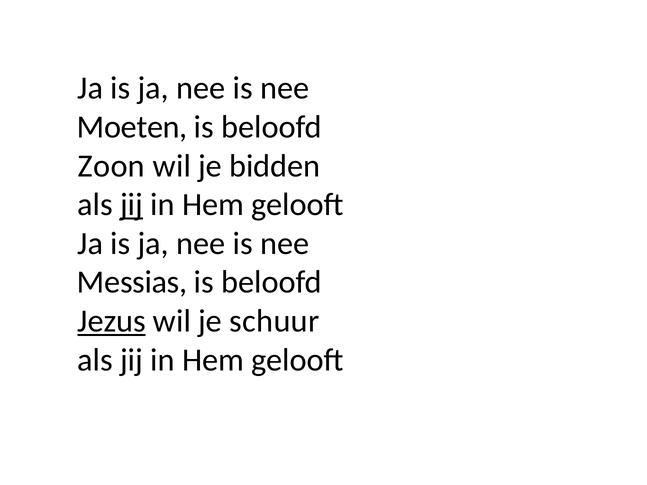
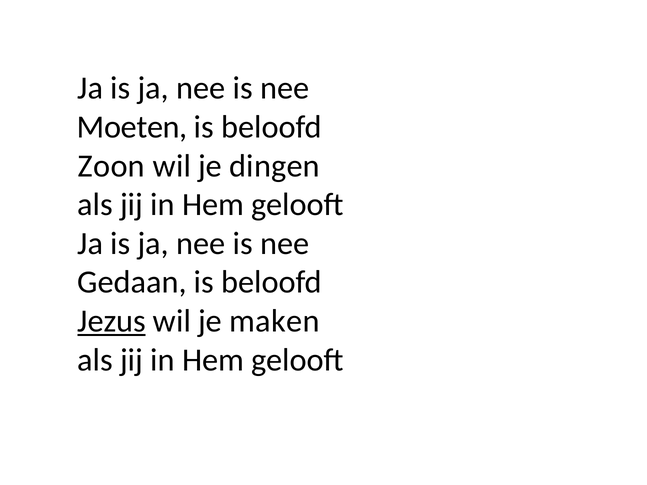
bidden: bidden -> dingen
jij at (132, 205) underline: present -> none
Messias: Messias -> Gedaan
schuur: schuur -> maken
